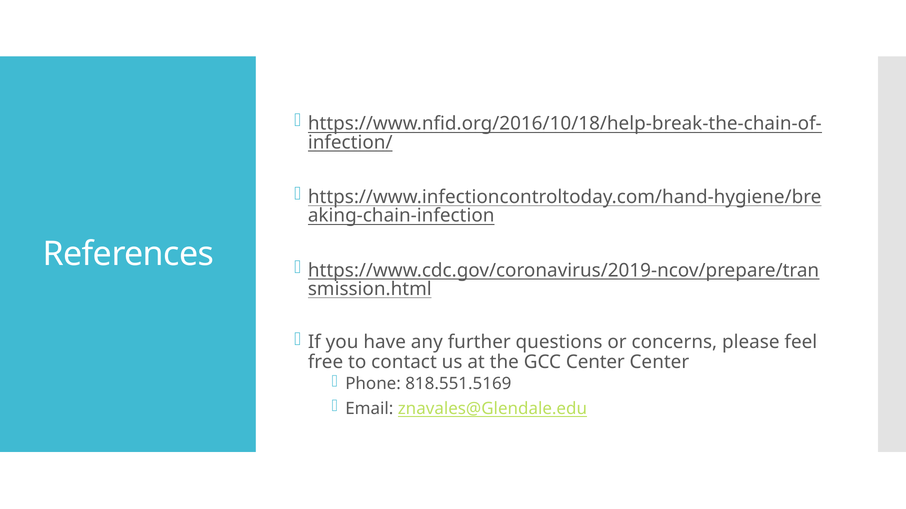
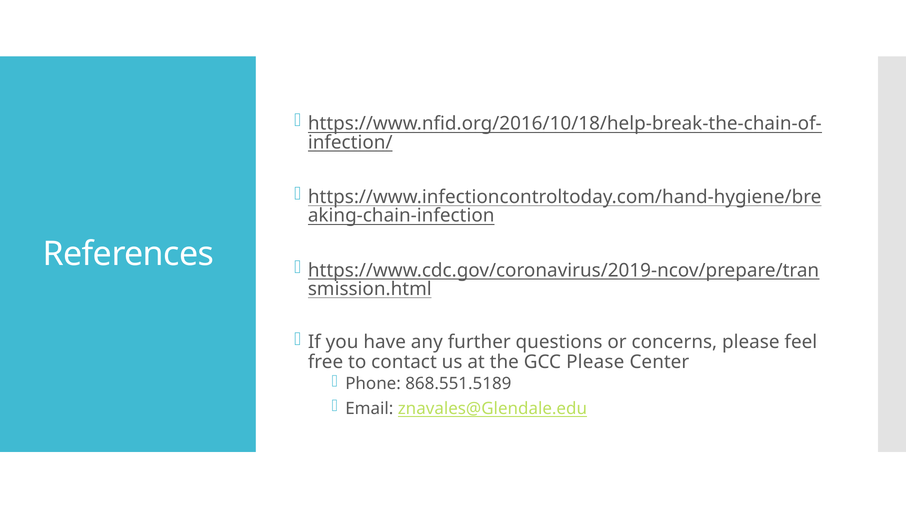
GCC Center: Center -> Please
818.551.5169: 818.551.5169 -> 868.551.5189
